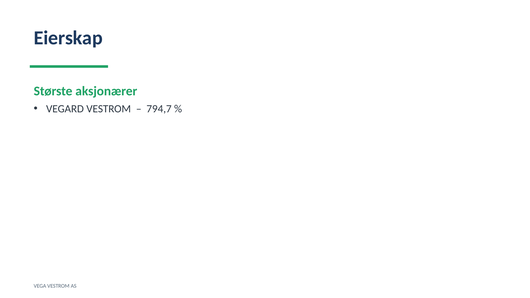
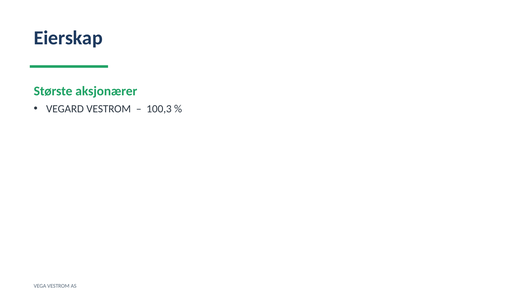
794,7: 794,7 -> 100,3
